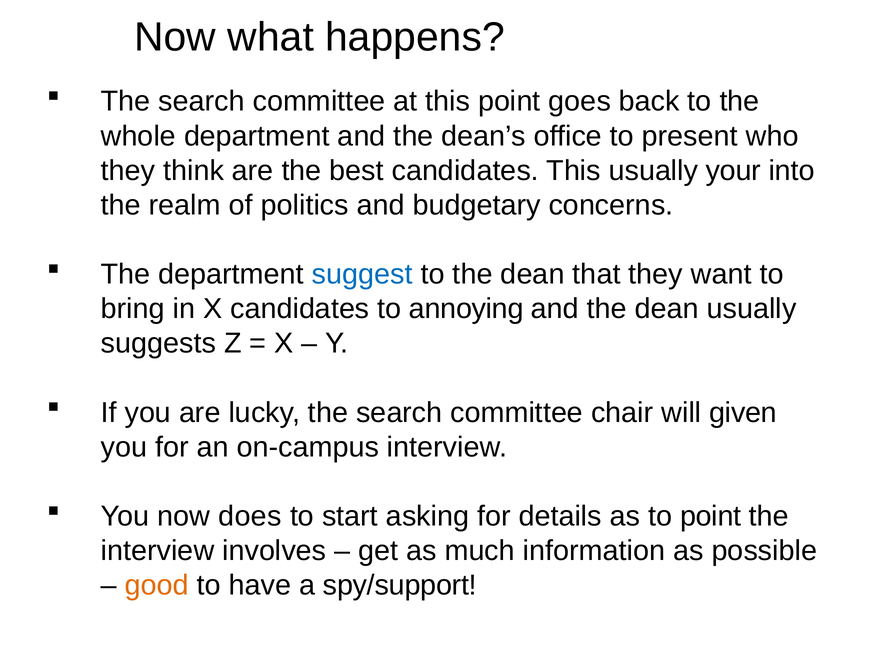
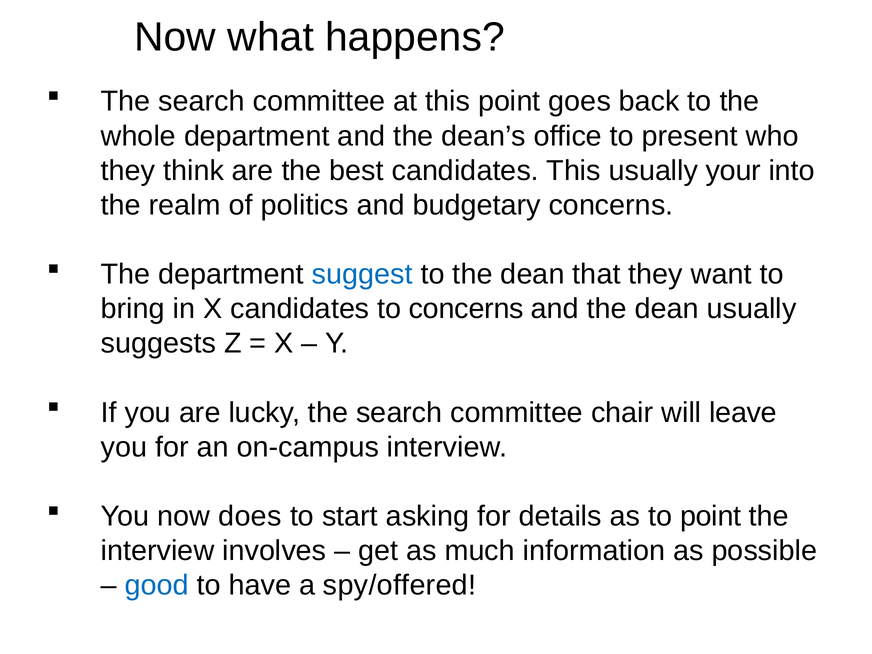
to annoying: annoying -> concerns
given: given -> leave
good colour: orange -> blue
spy/support: spy/support -> spy/offered
